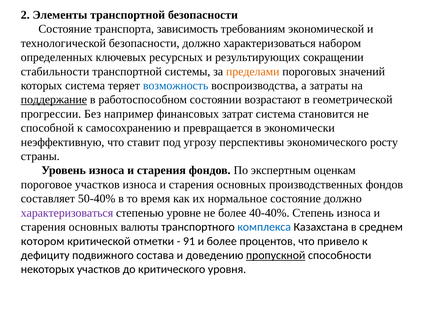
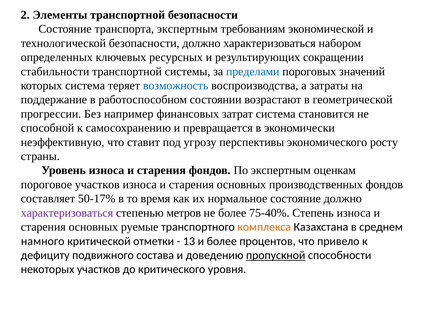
транспорта зависимость: зависимость -> экспертным
пределами colour: orange -> blue
поддержание underline: present -> none
50-40%: 50-40% -> 50-17%
уровне: уровне -> метров
40-40%: 40-40% -> 75-40%
валюты: валюты -> руемые
комплекса colour: blue -> orange
котором: котором -> намного
91: 91 -> 13
